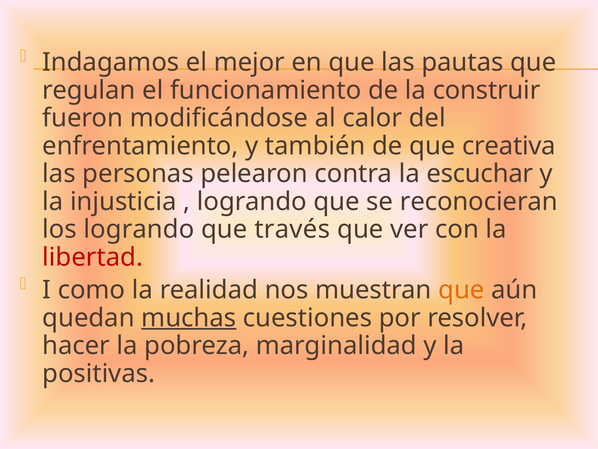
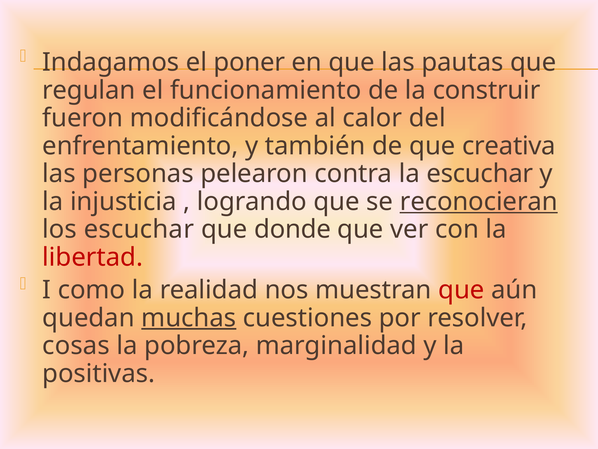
mejor: mejor -> poner
reconocieran underline: none -> present
los logrando: logrando -> escuchar
través: través -> donde
que at (461, 290) colour: orange -> red
hacer: hacer -> cosas
